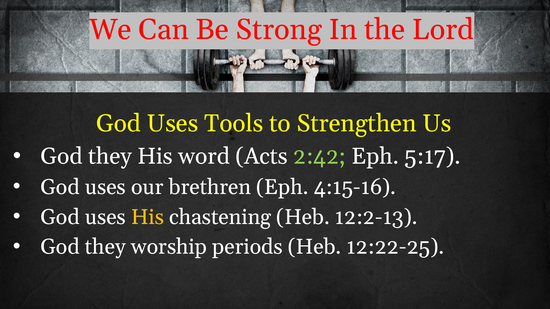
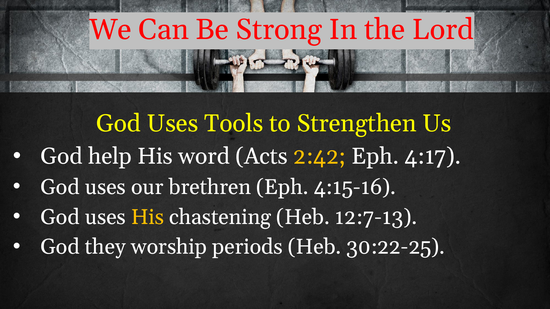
they at (110, 157): they -> help
2:42 colour: light green -> yellow
5:17: 5:17 -> 4:17
12:2-13: 12:2-13 -> 12:7-13
12:22-25: 12:22-25 -> 30:22-25
